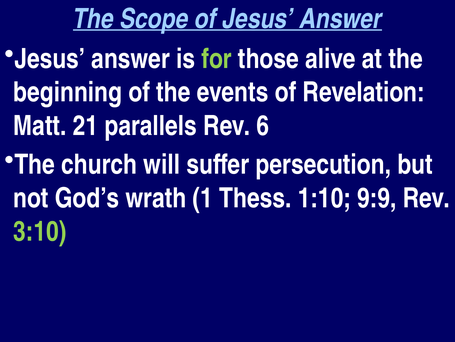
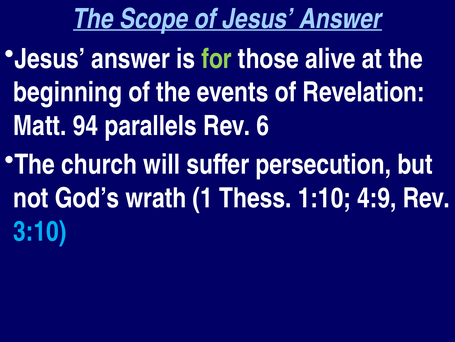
21: 21 -> 94
9:9: 9:9 -> 4:9
3:10 colour: light green -> light blue
